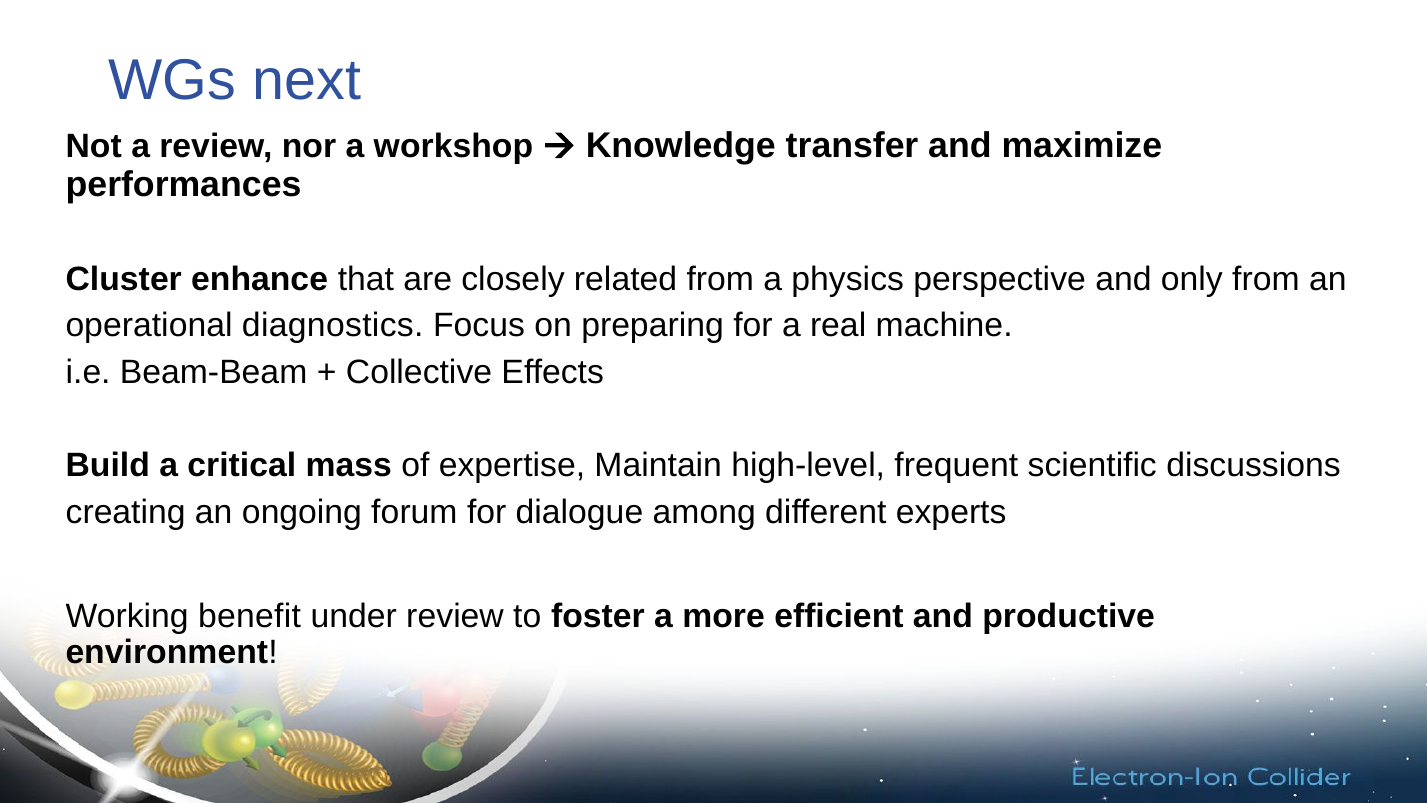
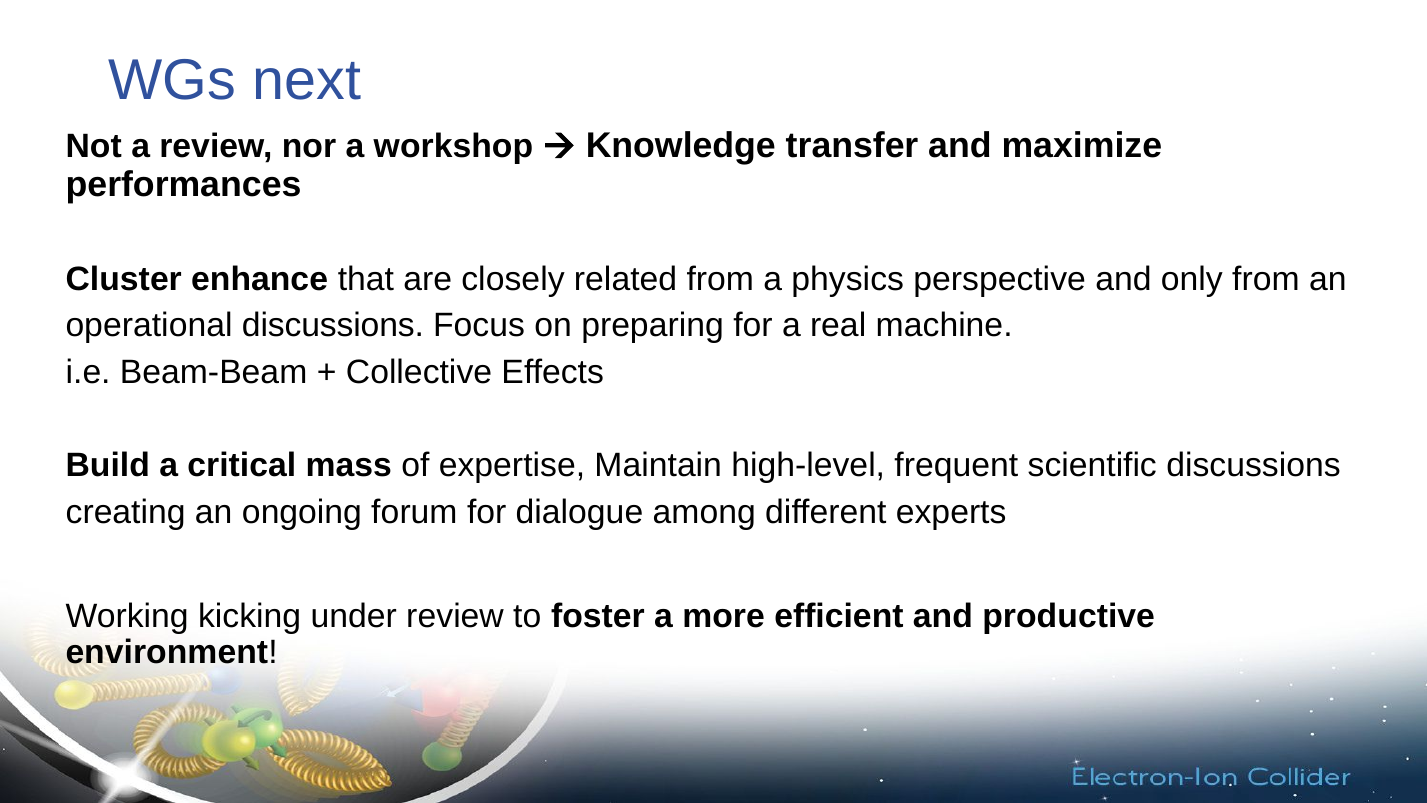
operational diagnostics: diagnostics -> discussions
benefit: benefit -> kicking
